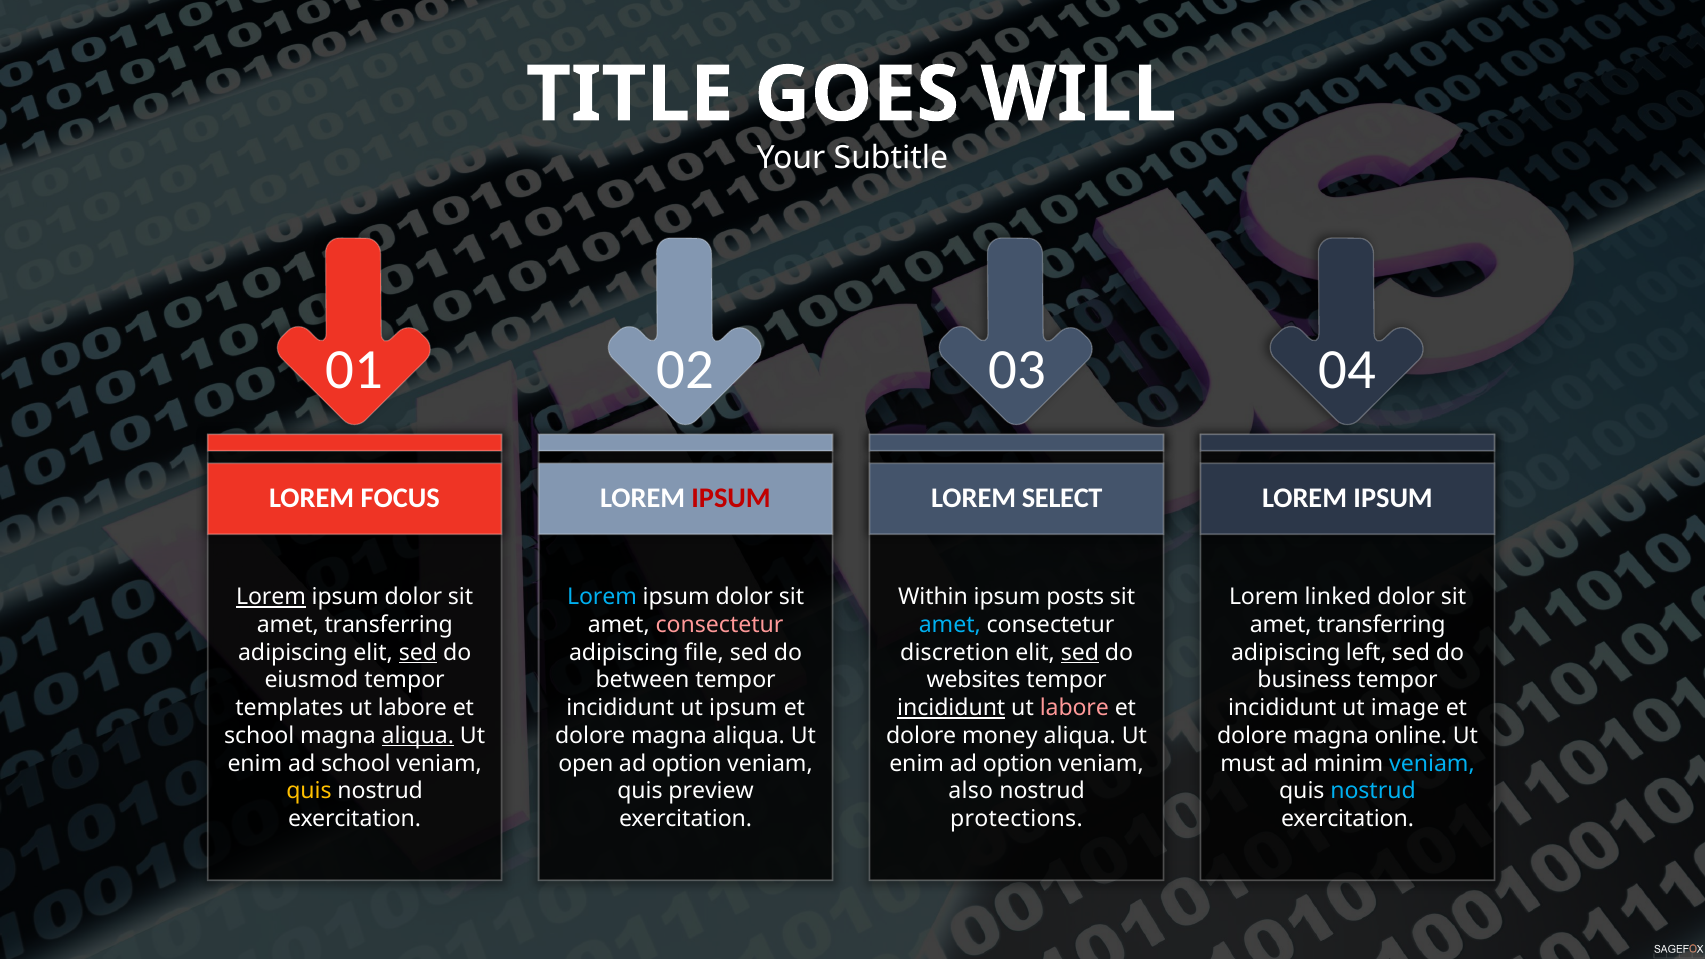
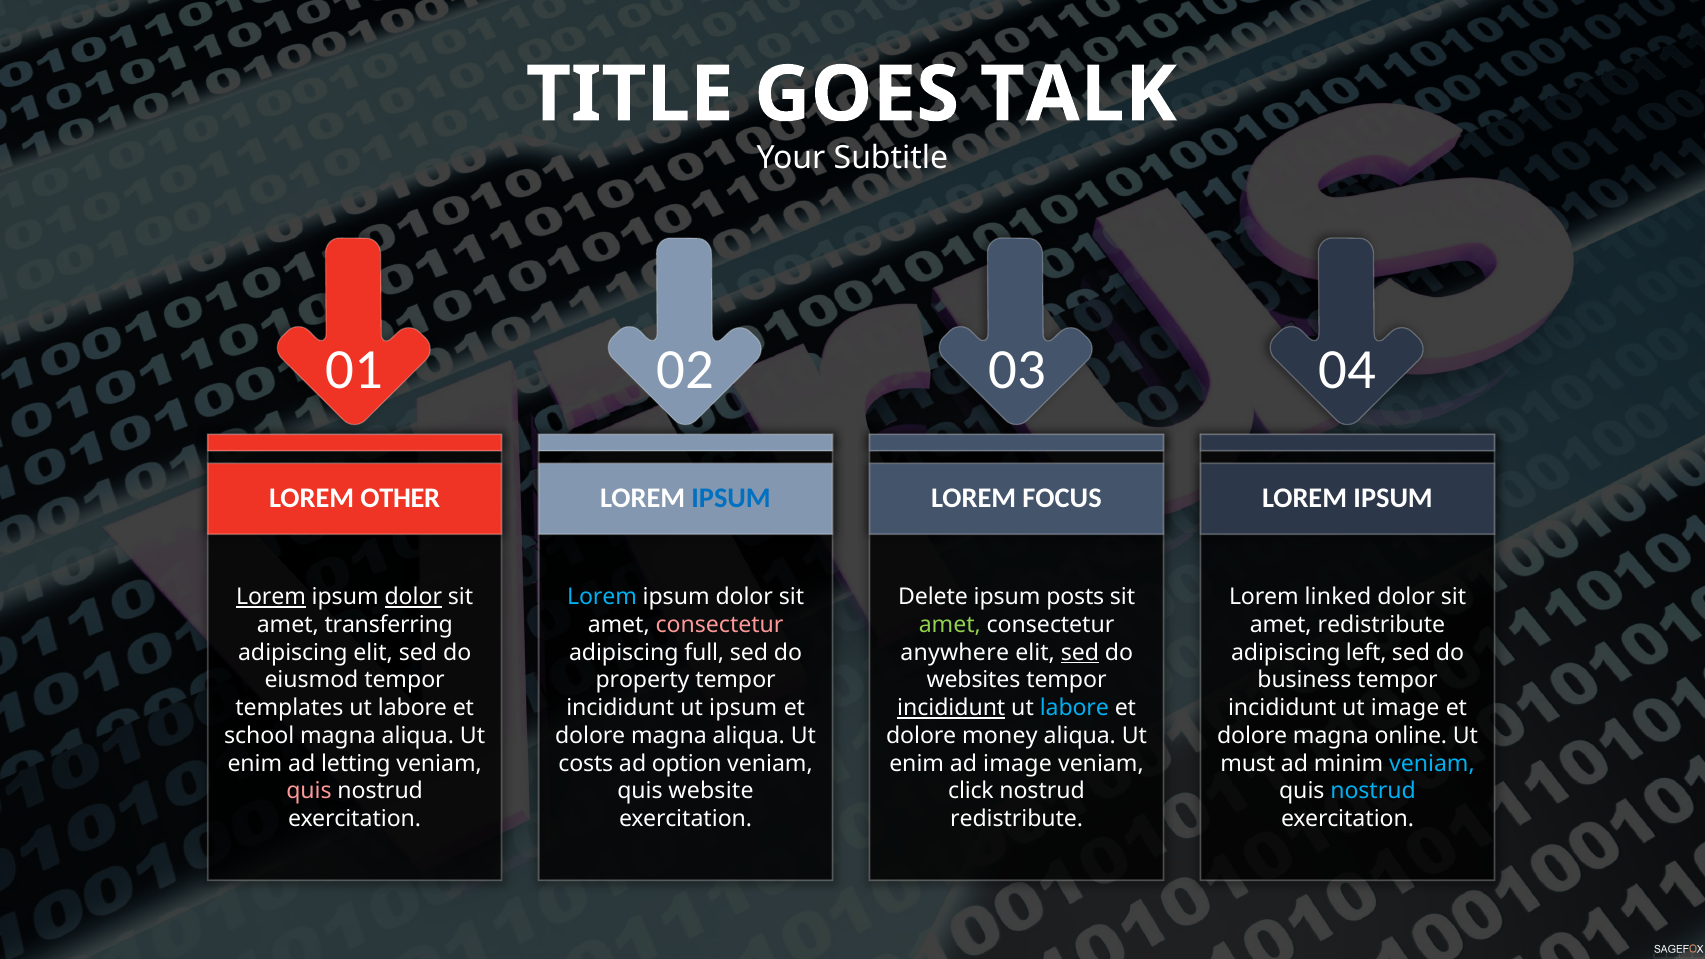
WILL: WILL -> TALK
FOCUS: FOCUS -> OTHER
IPSUM at (731, 499) colour: red -> blue
SELECT: SELECT -> FOCUS
dolor at (413, 597) underline: none -> present
Within: Within -> Delete
amet at (950, 625) colour: light blue -> light green
transferring at (1382, 625): transferring -> redistribute
sed at (418, 653) underline: present -> none
file: file -> full
discretion: discretion -> anywhere
between: between -> property
labore at (1074, 708) colour: pink -> light blue
aliqua at (418, 736) underline: present -> none
ad school: school -> letting
open: open -> costs
enim ad option: option -> image
quis at (309, 791) colour: yellow -> pink
preview: preview -> website
also: also -> click
protections at (1016, 819): protections -> redistribute
